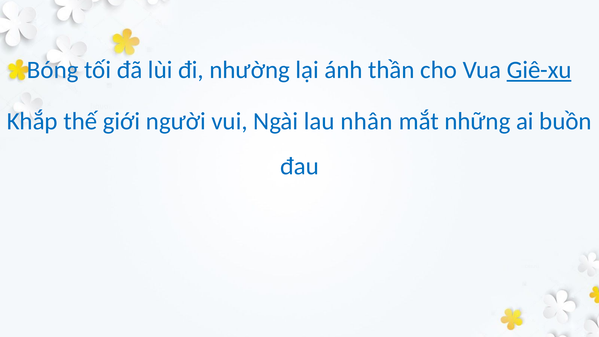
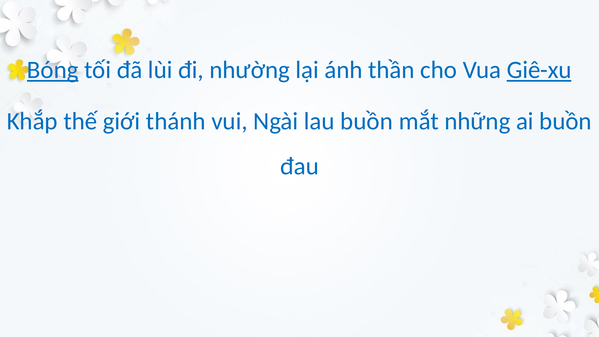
Bóng underline: none -> present
người: người -> thánh
lau nhân: nhân -> buồn
